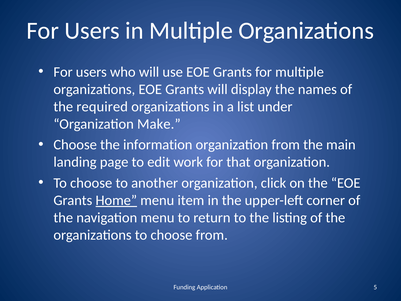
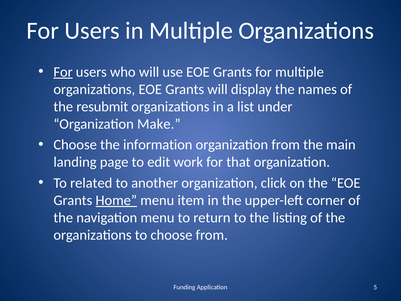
For at (63, 72) underline: none -> present
required: required -> resubmit
choose at (91, 183): choose -> related
